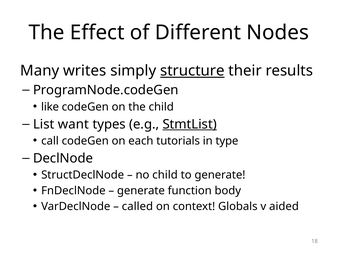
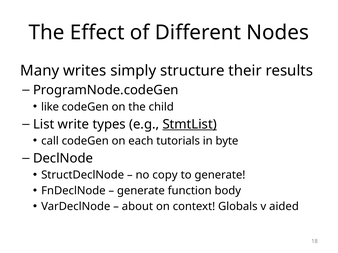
structure underline: present -> none
want: want -> write
type: type -> byte
no child: child -> copy
called: called -> about
